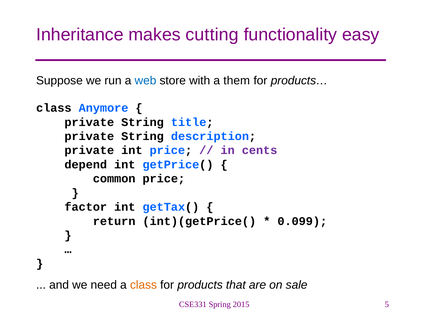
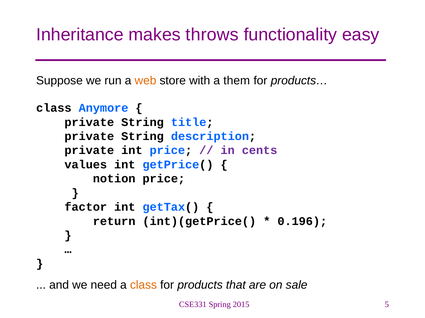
cutting: cutting -> throws
web colour: blue -> orange
depend: depend -> values
common: common -> notion
0.099: 0.099 -> 0.196
